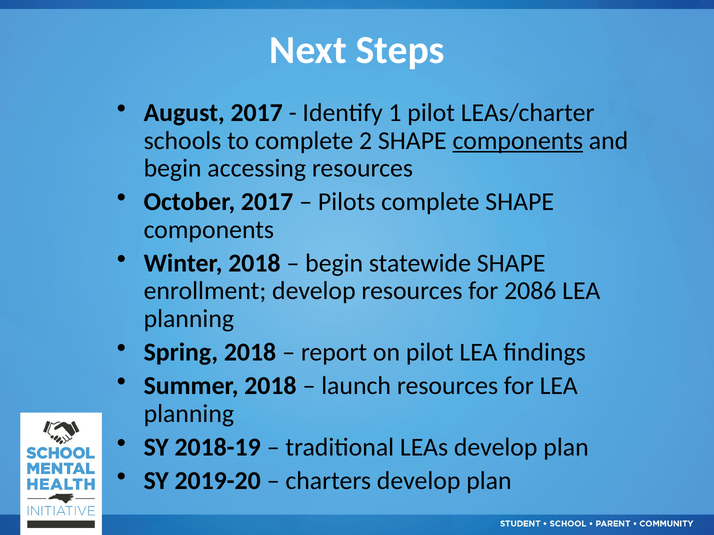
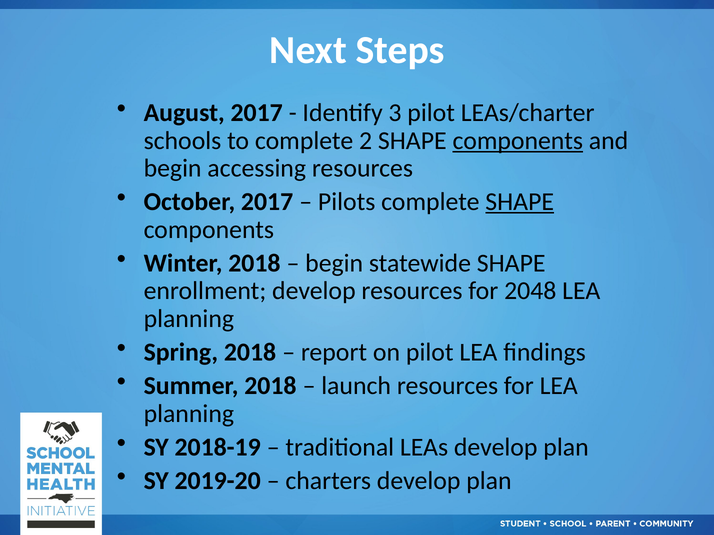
1: 1 -> 3
SHAPE at (520, 202) underline: none -> present
2086: 2086 -> 2048
